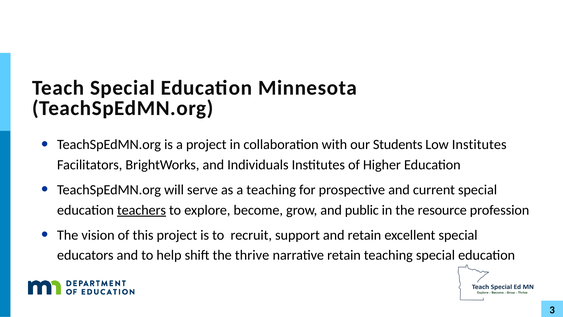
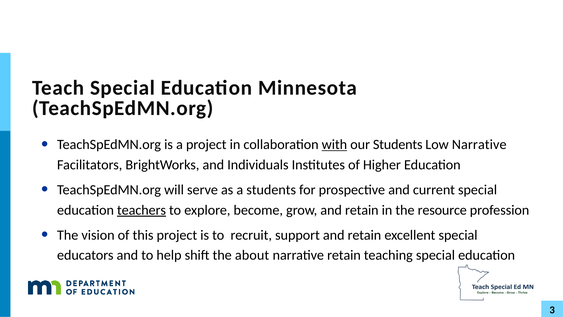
with underline: none -> present
Low Institutes: Institutes -> Narrative
a teaching: teaching -> students
grow and public: public -> retain
thrive: thrive -> about
